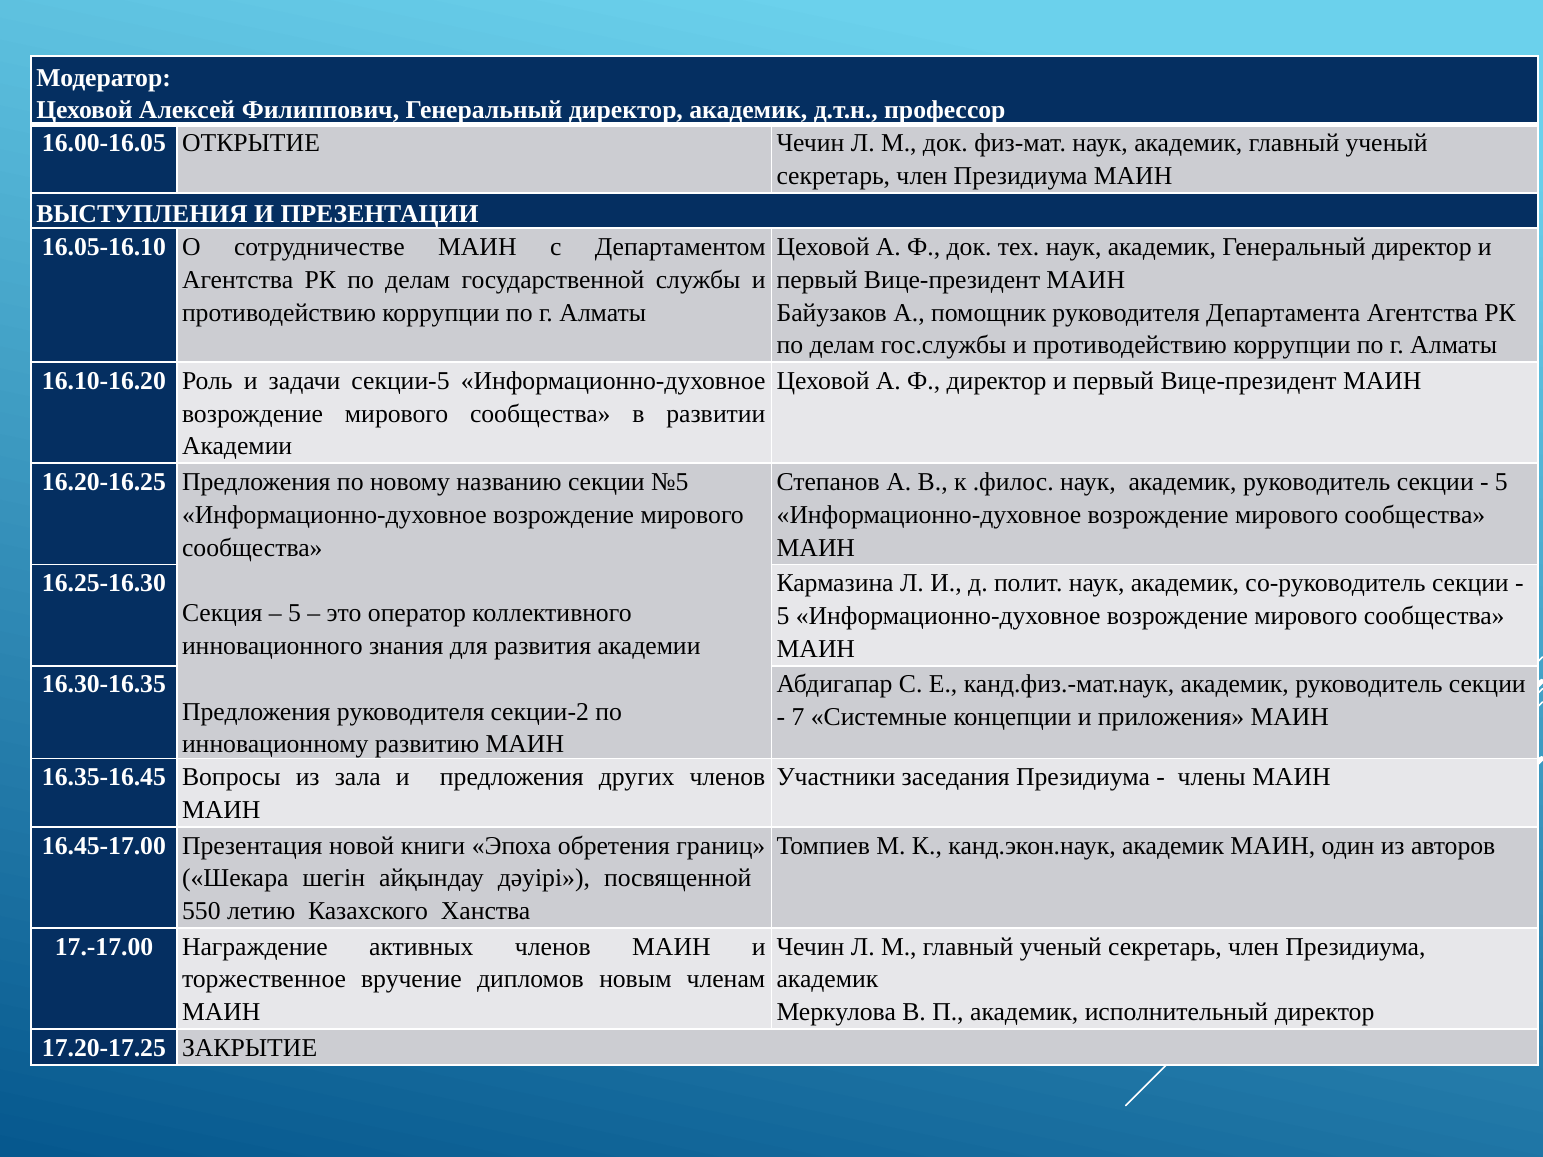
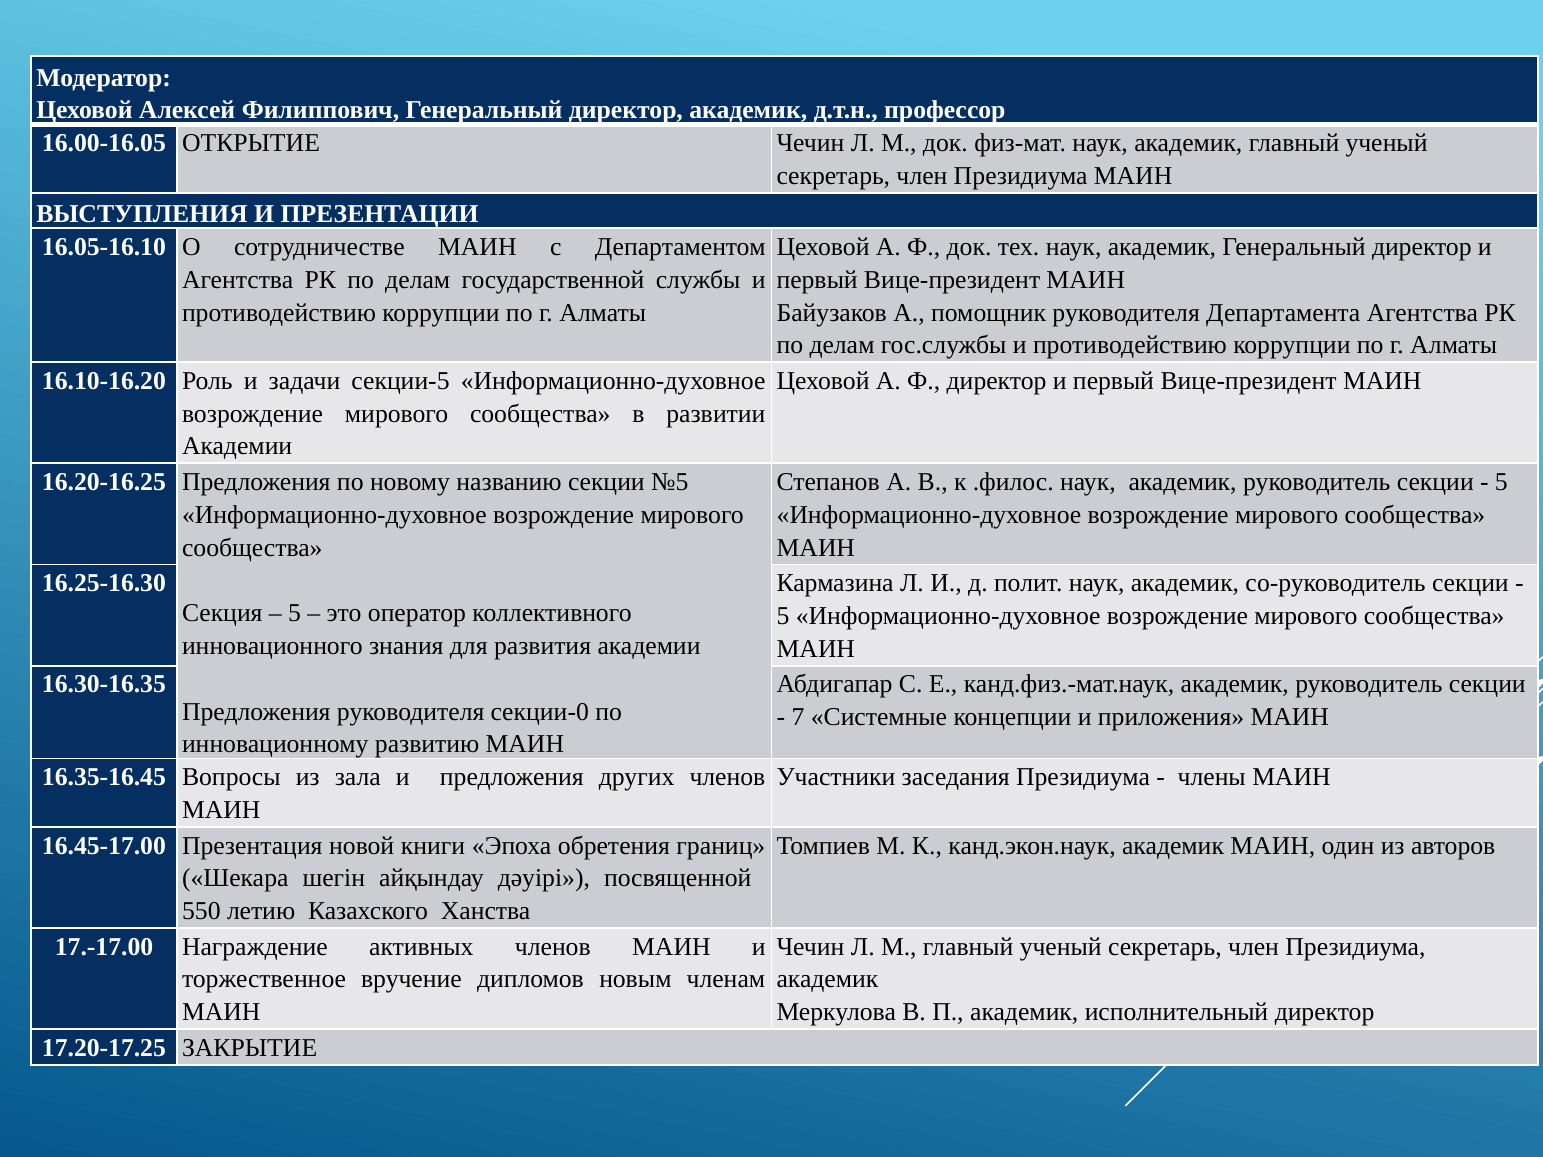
секции-2: секции-2 -> секции-0
